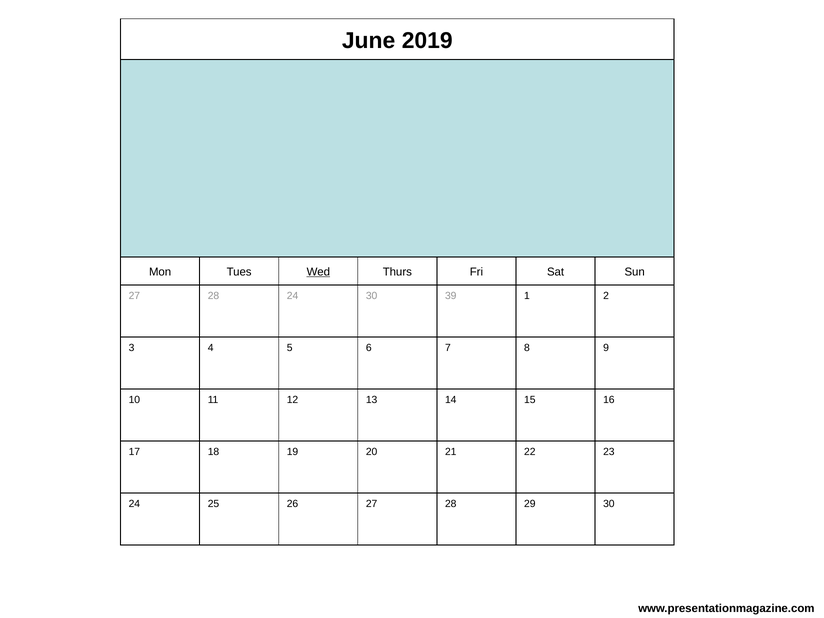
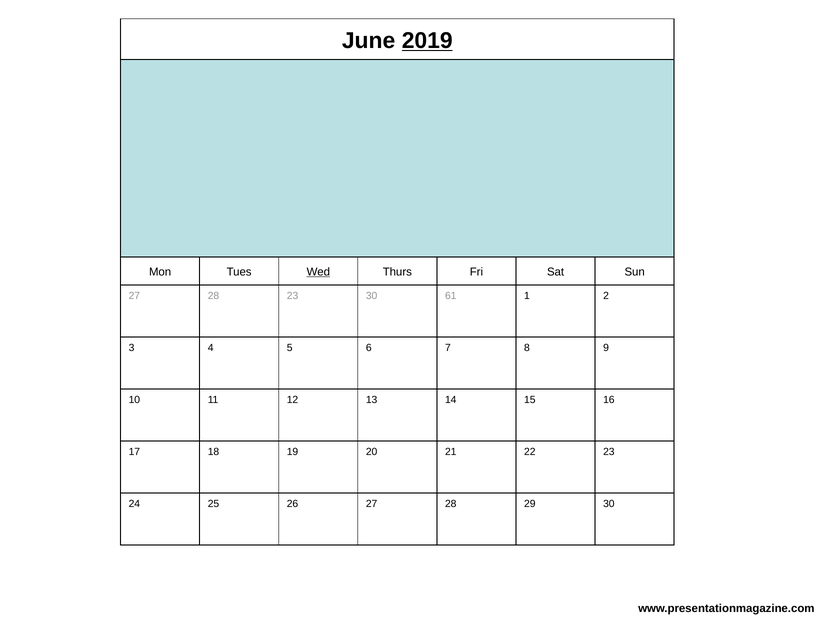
2019 underline: none -> present
28 24: 24 -> 23
39: 39 -> 61
